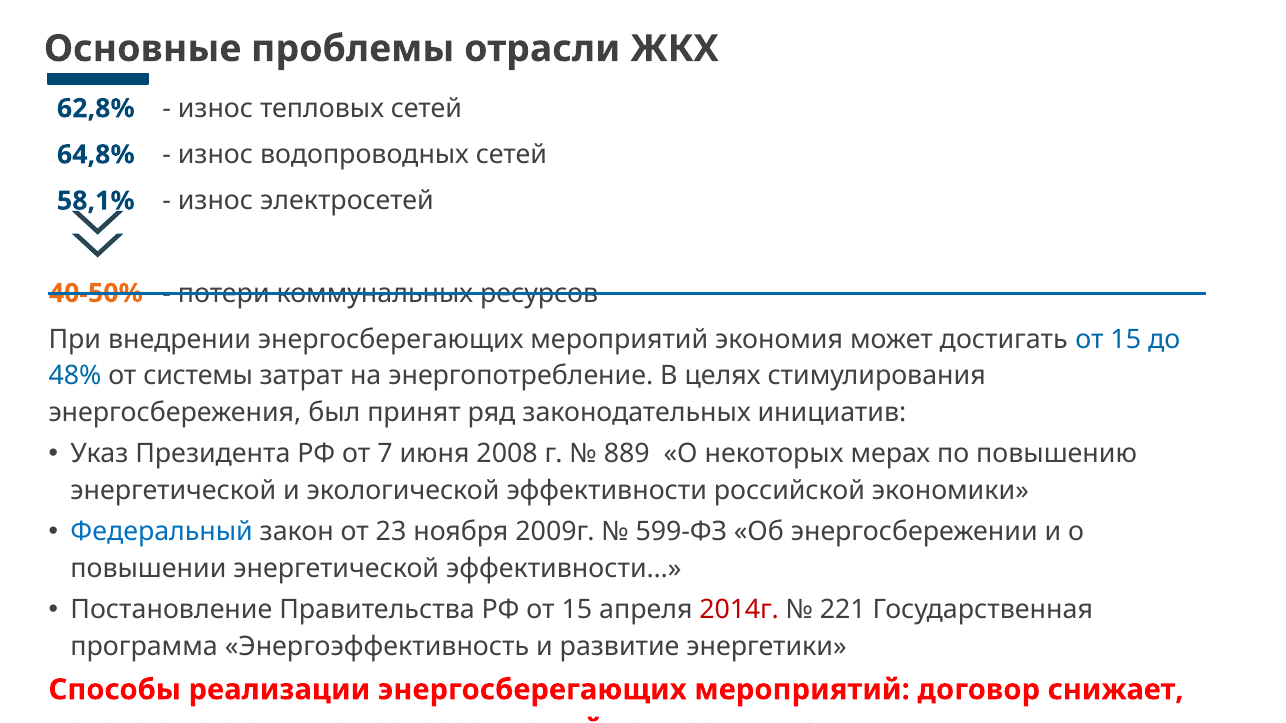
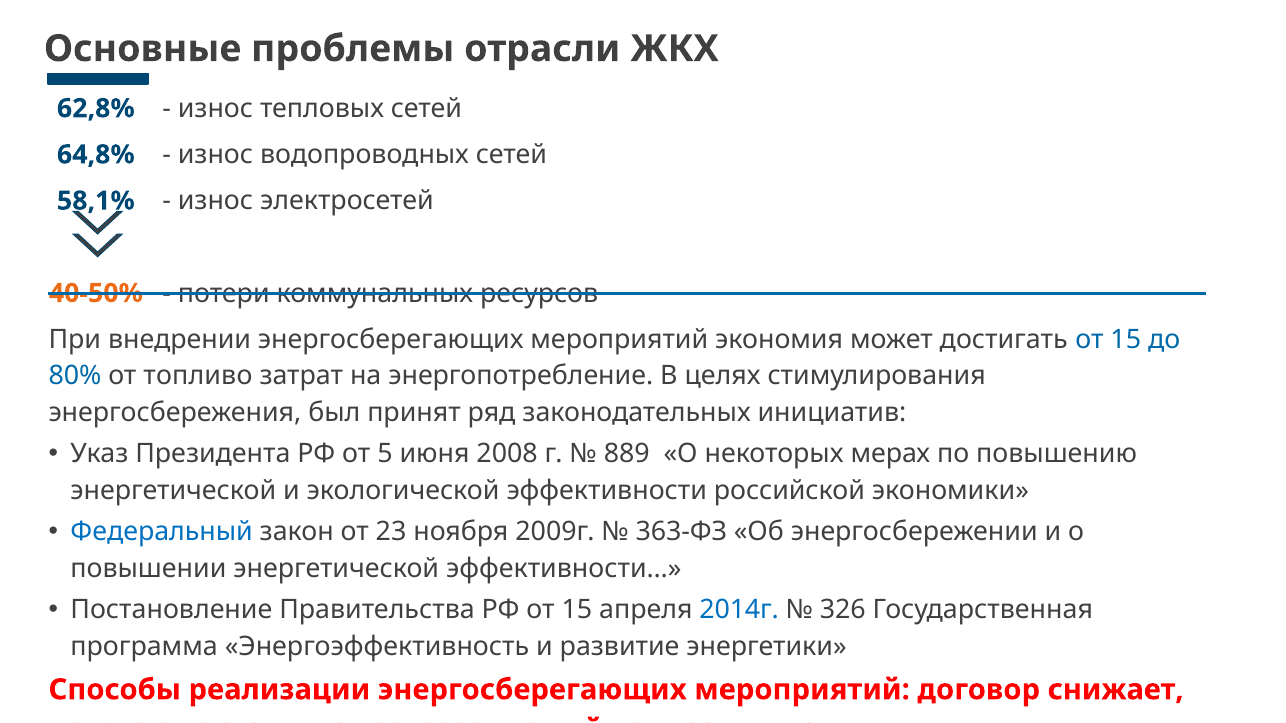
48%: 48% -> 80%
системы: системы -> топливо
7: 7 -> 5
599-ФЗ: 599-ФЗ -> 363-ФЗ
2014г colour: red -> blue
221: 221 -> 326
